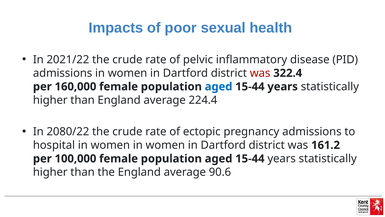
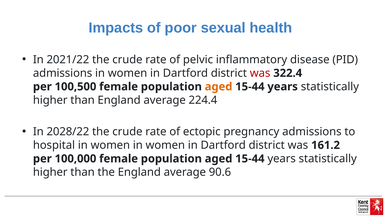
160,000: 160,000 -> 100,500
aged at (219, 86) colour: blue -> orange
2080/22: 2080/22 -> 2028/22
